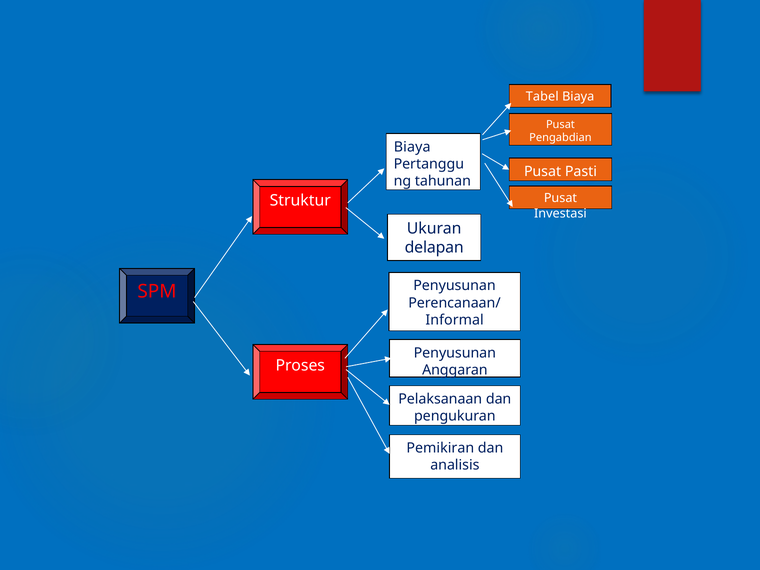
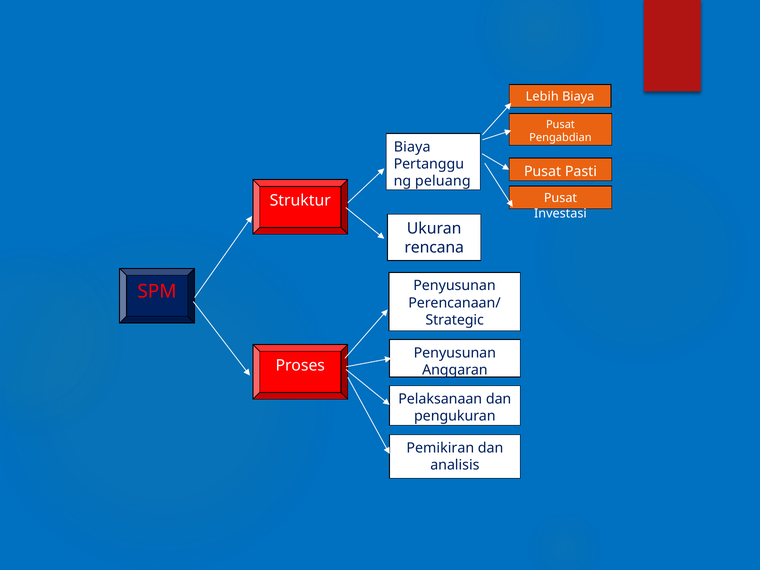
Tabel: Tabel -> Lebih
tahunan: tahunan -> peluang
delapan: delapan -> rencana
Informal: Informal -> Strategic
